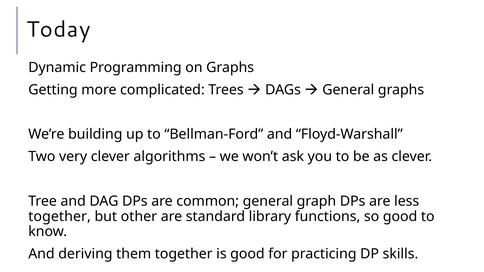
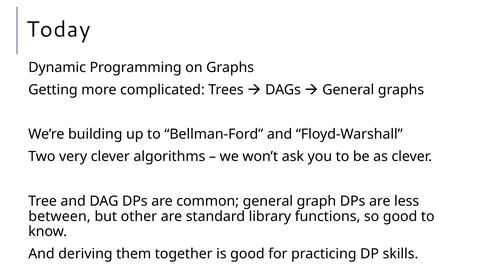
together at (60, 217): together -> between
